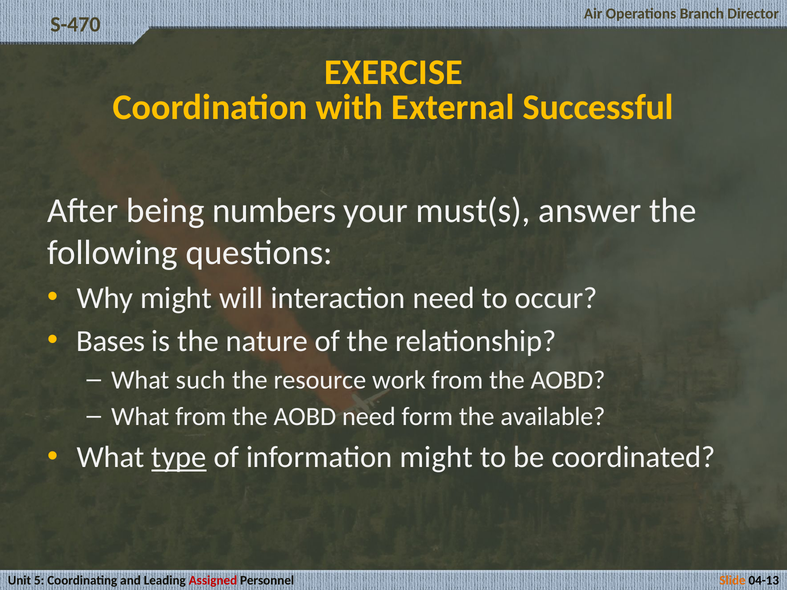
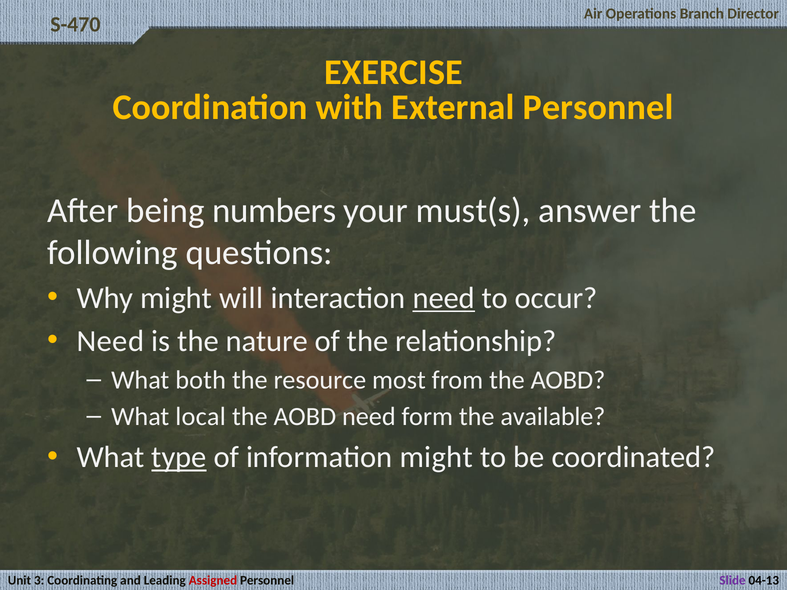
External Successful: Successful -> Personnel
need at (444, 298) underline: none -> present
Bases at (111, 341): Bases -> Need
such: such -> both
work: work -> most
What from: from -> local
5: 5 -> 3
Slide colour: orange -> purple
